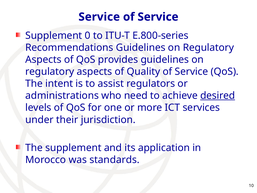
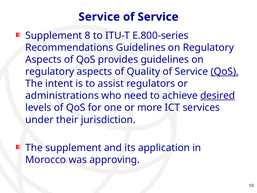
0: 0 -> 8
QoS at (225, 72) underline: none -> present
standards: standards -> approving
